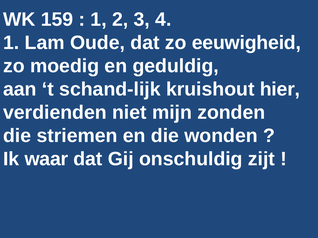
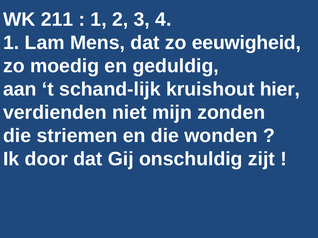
159: 159 -> 211
Oude: Oude -> Mens
waar: waar -> door
